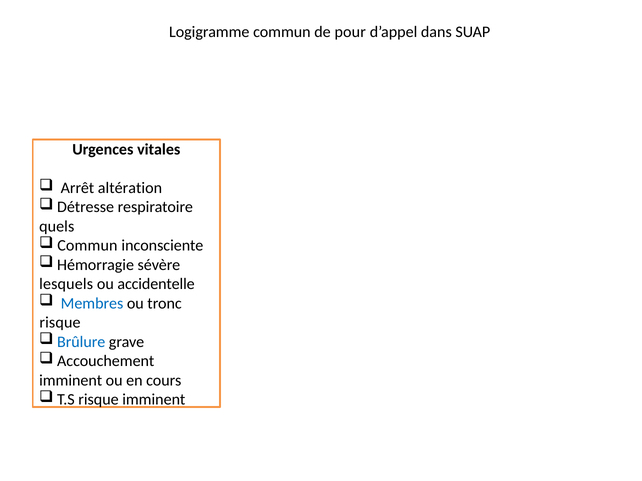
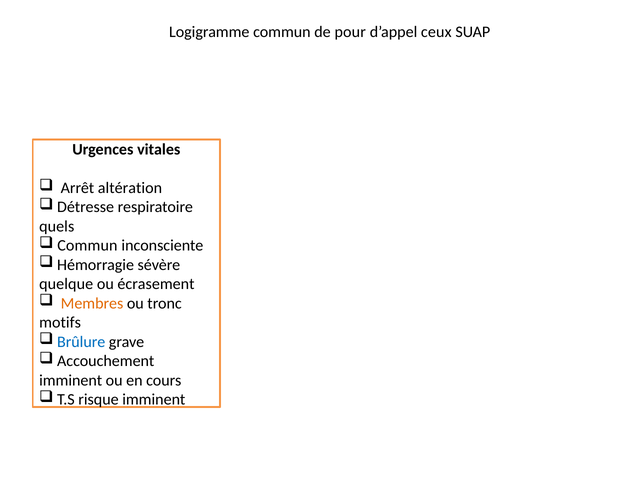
dans: dans -> ceux
lesquels: lesquels -> quelque
accidentelle: accidentelle -> écrasement
Membres colour: blue -> orange
risque at (60, 323): risque -> motifs
